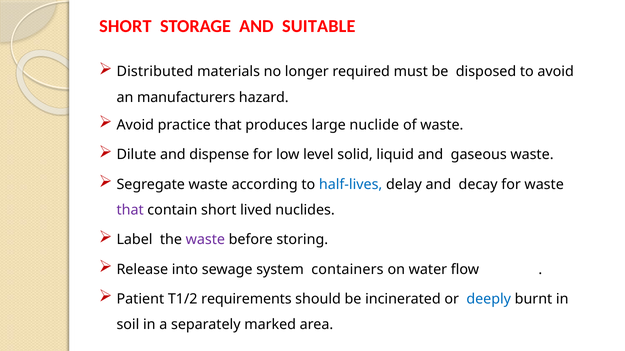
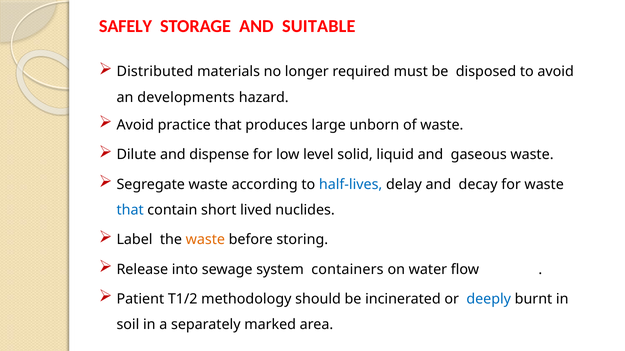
SHORT at (125, 26): SHORT -> SAFELY
manufacturers: manufacturers -> developments
nuclide: nuclide -> unborn
that at (130, 210) colour: purple -> blue
waste at (205, 240) colour: purple -> orange
requirements: requirements -> methodology
